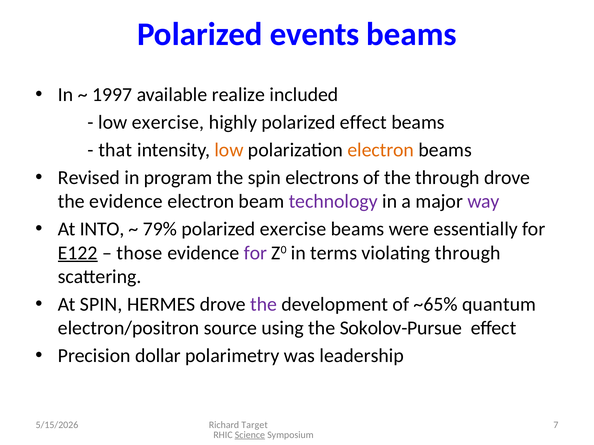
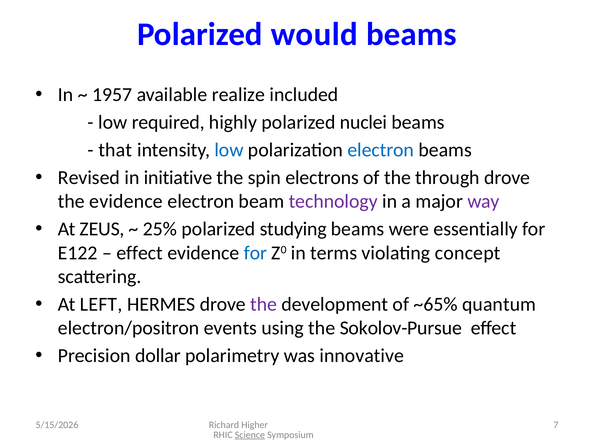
events: events -> would
1997: 1997 -> 1957
low exercise: exercise -> required
polarized effect: effect -> nuclei
low at (229, 150) colour: orange -> blue
electron at (381, 150) colour: orange -> blue
program: program -> initiative
INTO: INTO -> ZEUS
79%: 79% -> 25%
polarized exercise: exercise -> studying
E122 underline: present -> none
those at (140, 253): those -> effect
for at (255, 253) colour: purple -> blue
violating through: through -> concept
At SPIN: SPIN -> LEFT
source: source -> events
leadership: leadership -> innovative
Target: Target -> Higher
